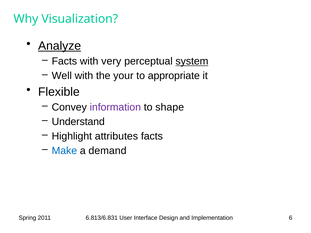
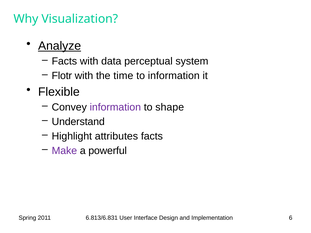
very: very -> data
system underline: present -> none
Well: Well -> Flotr
your: your -> time
to appropriate: appropriate -> information
Make colour: blue -> purple
demand: demand -> powerful
